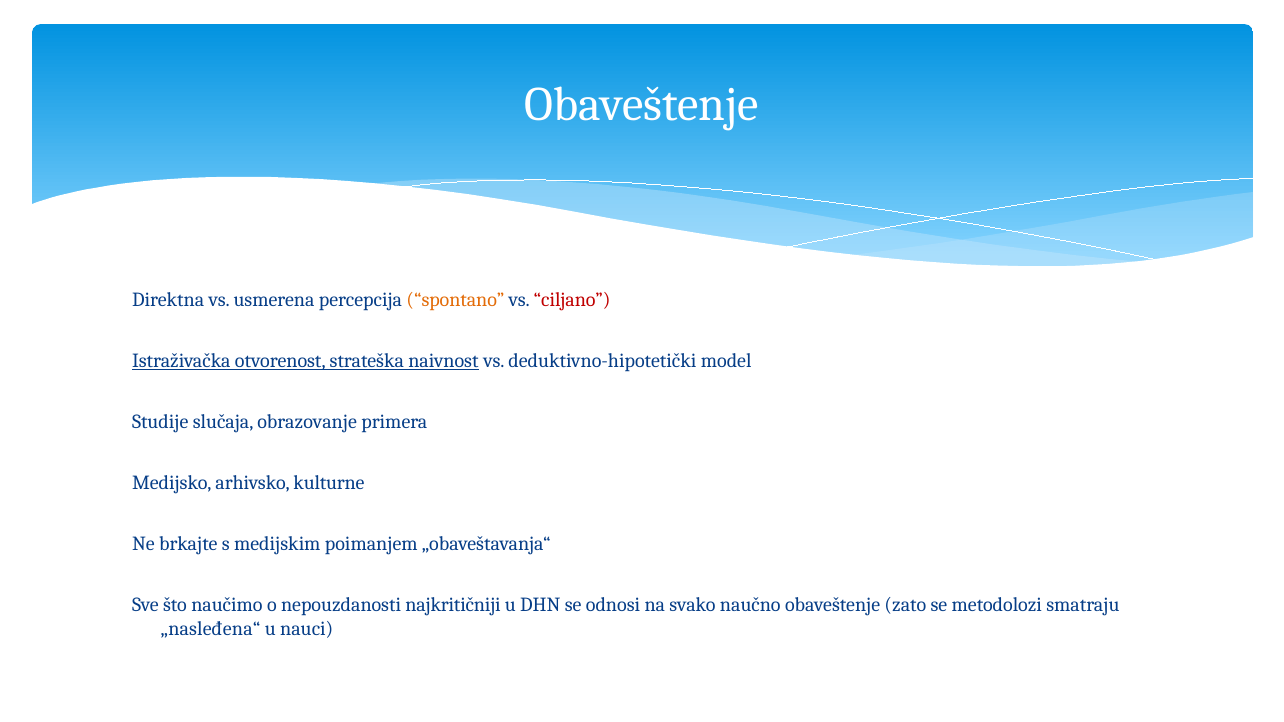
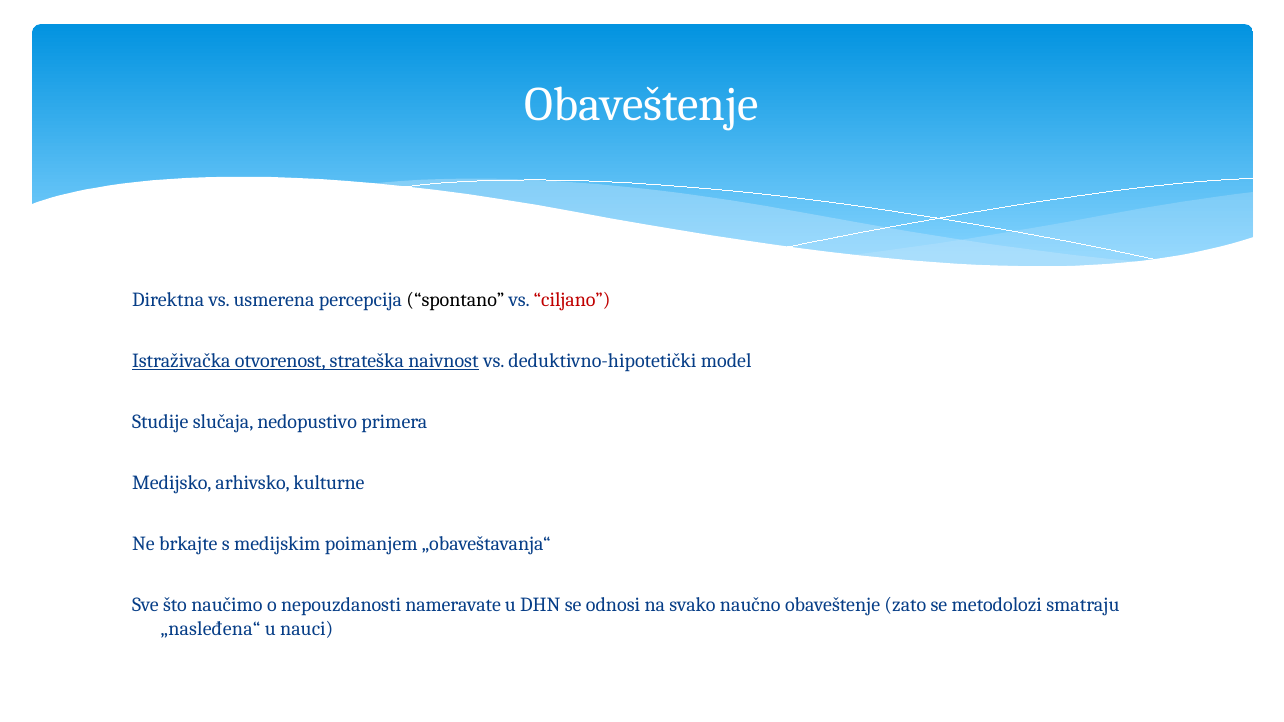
spontano colour: orange -> black
obrazovanje: obrazovanje -> nedopustivo
najkritičniji: najkritičniji -> nameravate
